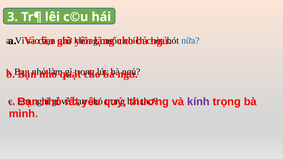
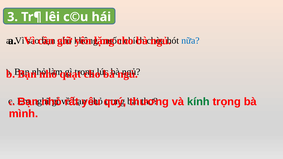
kính colour: purple -> green
